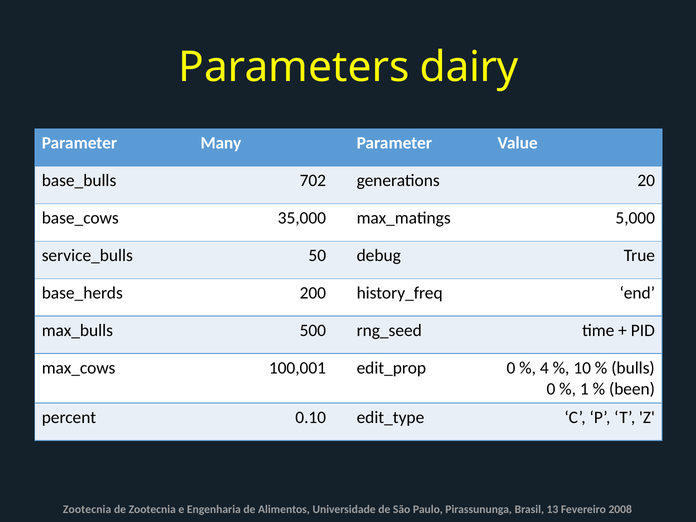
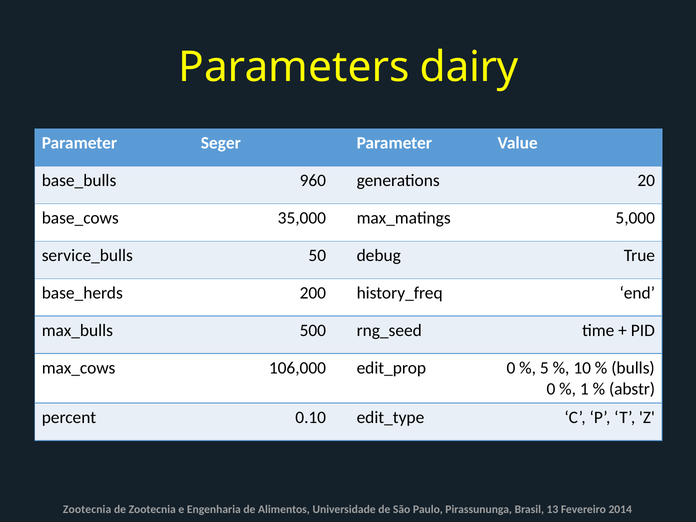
Many: Many -> Seger
702: 702 -> 960
100,001: 100,001 -> 106,000
4: 4 -> 5
been: been -> abstr
2008: 2008 -> 2014
